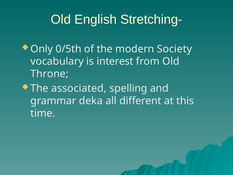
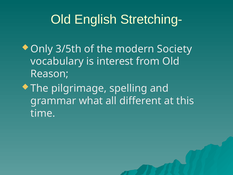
0/5th: 0/5th -> 3/5th
Throne: Throne -> Reason
associated: associated -> pilgrimage
deka: deka -> what
